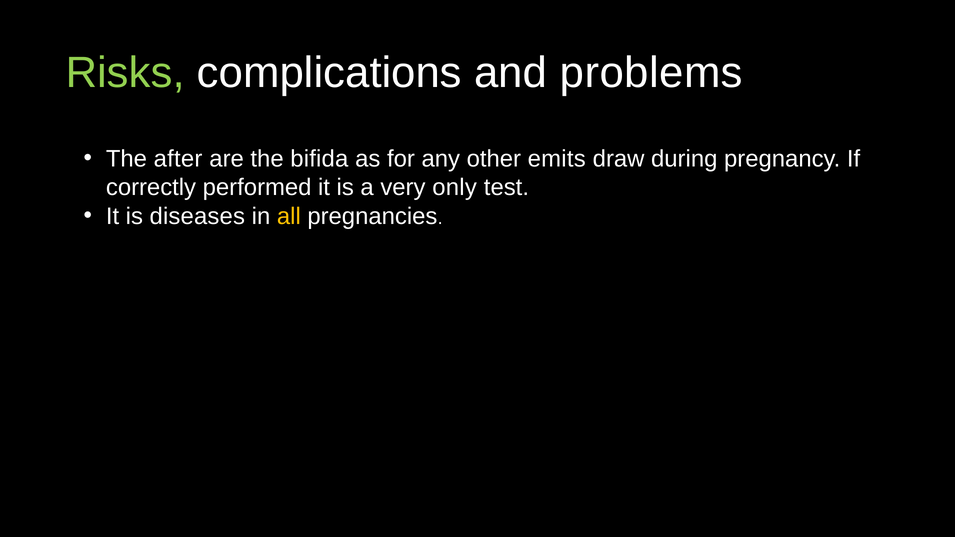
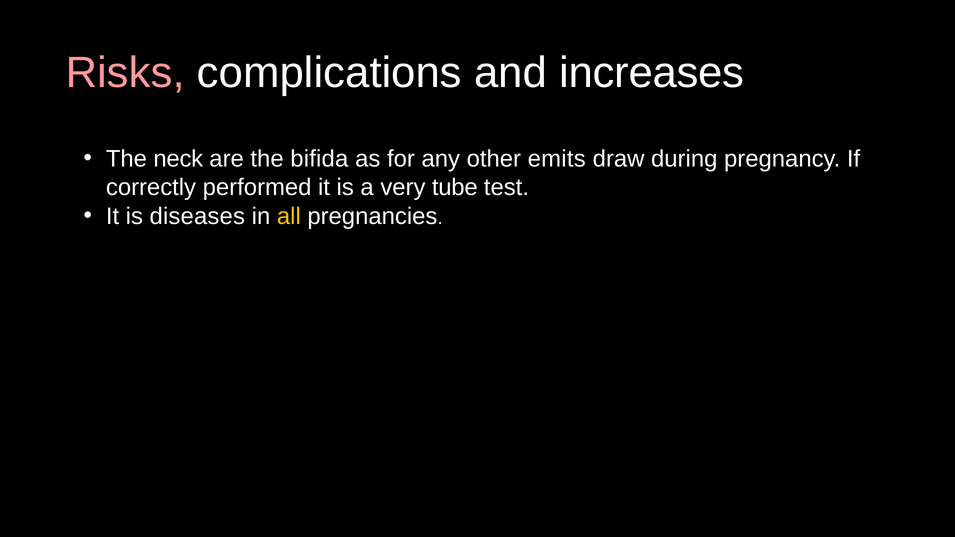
Risks colour: light green -> pink
problems: problems -> increases
after: after -> neck
only: only -> tube
